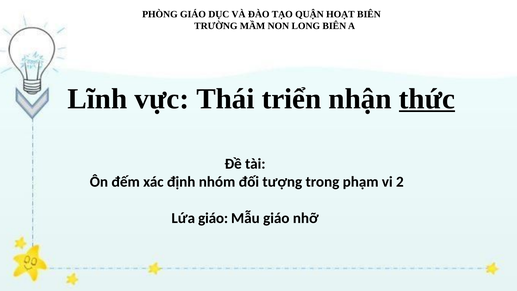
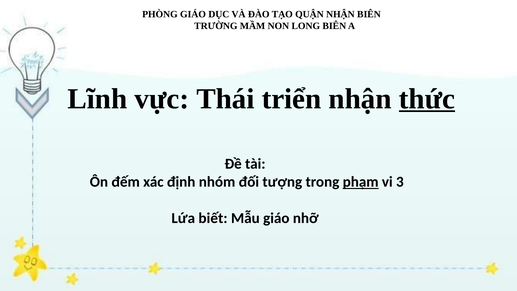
QUẬN HOẠT: HOẠT -> NHẬN
phạm underline: none -> present
2: 2 -> 3
Lứa giáo: giáo -> biết
